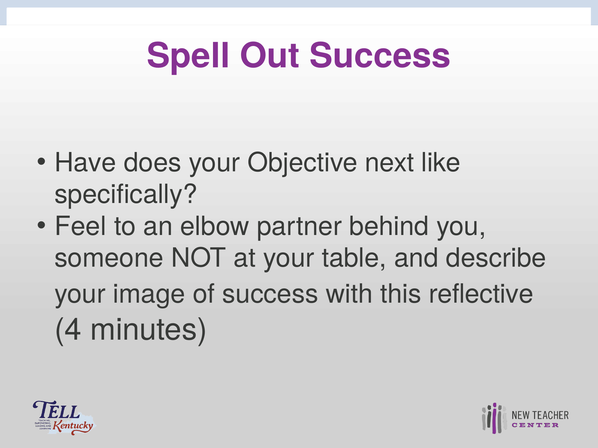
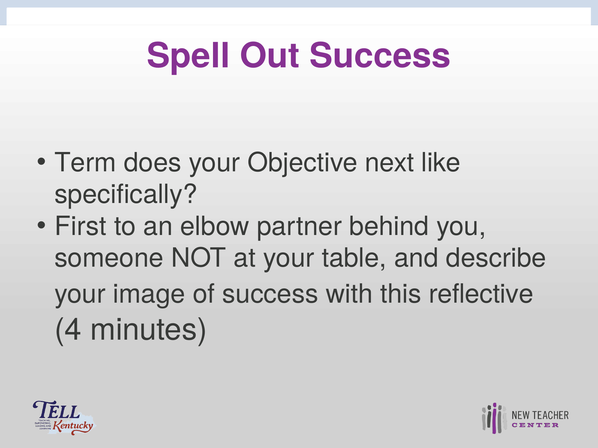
Have: Have -> Term
Feel: Feel -> First
